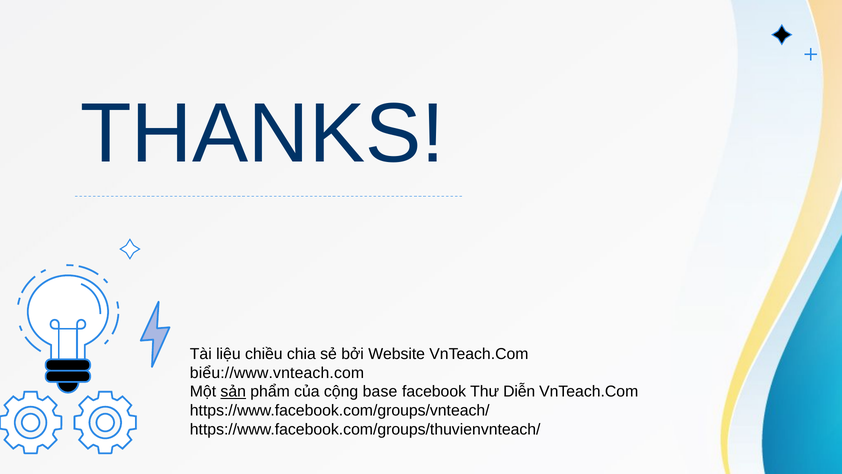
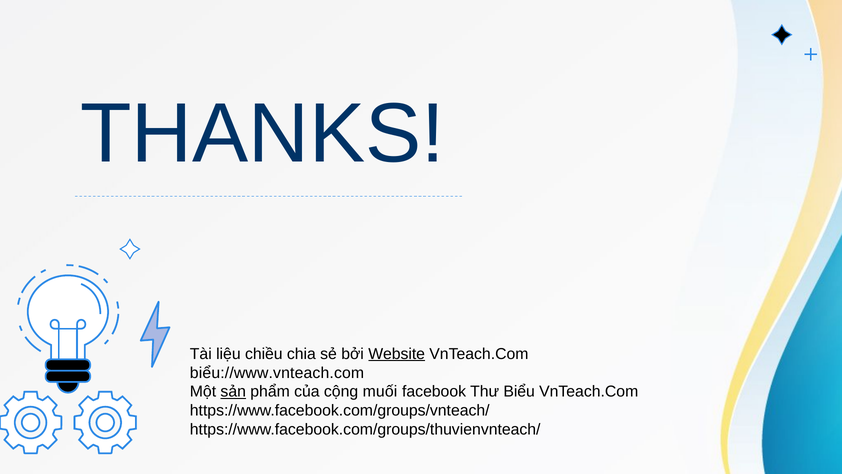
Website underline: none -> present
base: base -> muối
Diễn: Diễn -> Biểu
